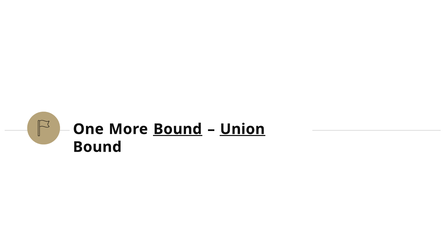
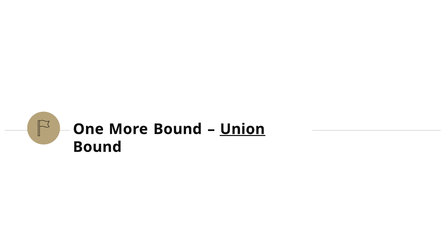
Bound at (178, 129) underline: present -> none
